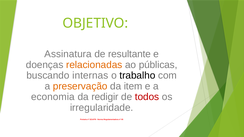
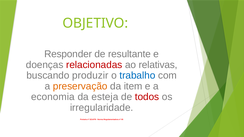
Assinatura: Assinatura -> Responder
relacionadas colour: orange -> red
públicas: públicas -> relativas
internas: internas -> produzir
trabalho colour: black -> blue
redigir: redigir -> esteja
